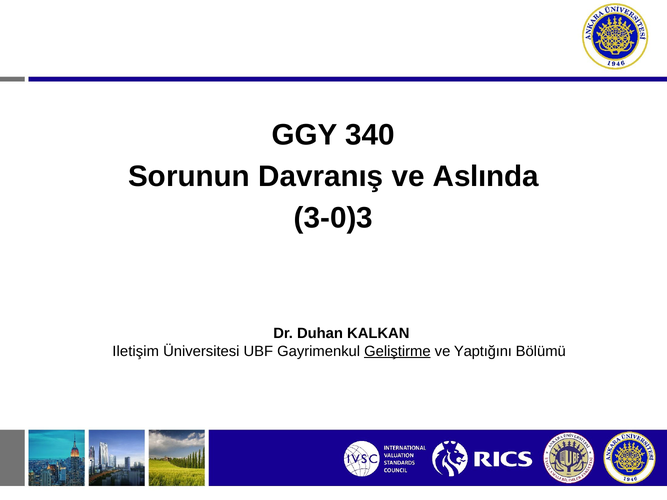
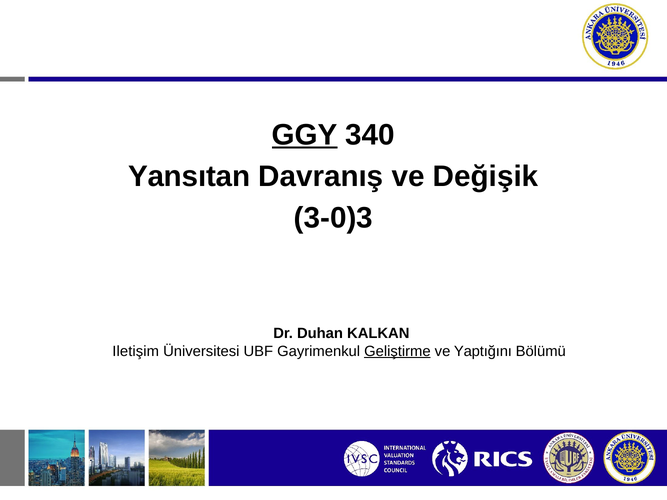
GGY underline: none -> present
Sorunun: Sorunun -> Yansıtan
Aslında: Aslında -> Değişik
